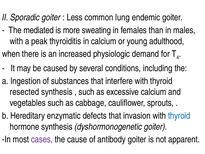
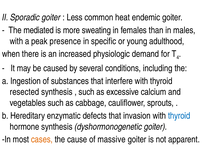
lung: lung -> heat
thyroiditis: thyroiditis -> presence
in calcium: calcium -> specific
cases colour: purple -> orange
antibody: antibody -> massive
